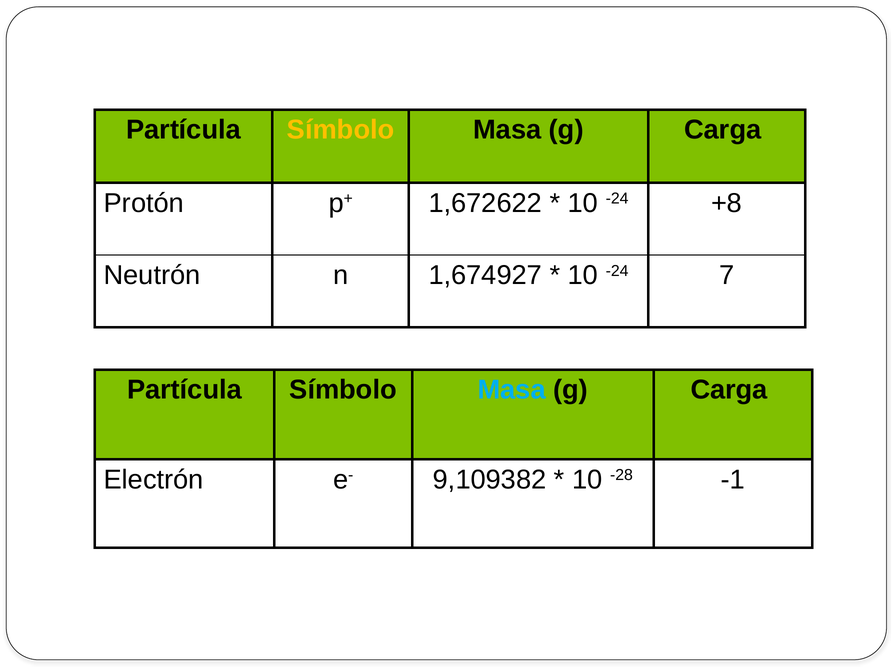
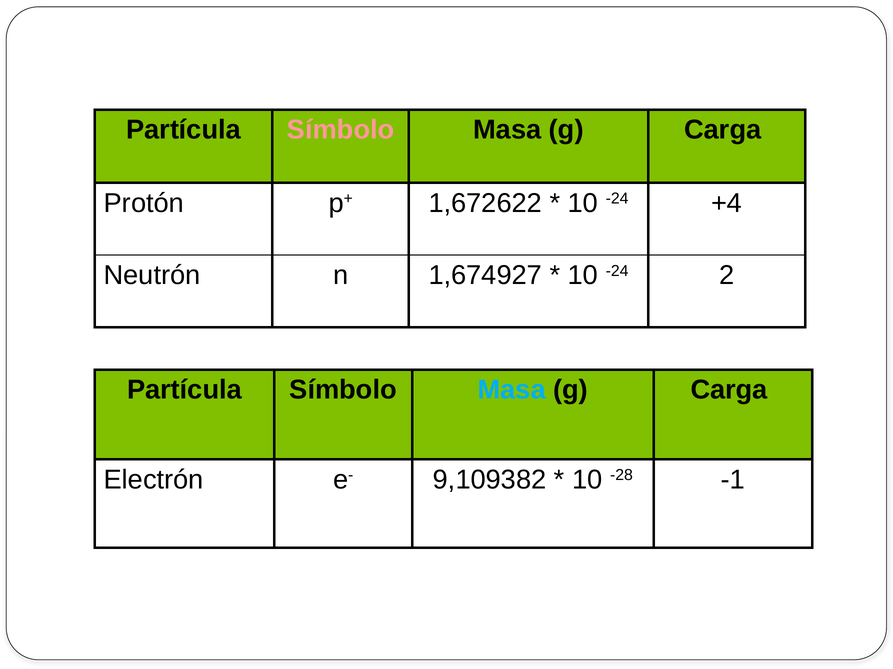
Símbolo at (341, 130) colour: yellow -> pink
+8: +8 -> +4
7: 7 -> 2
